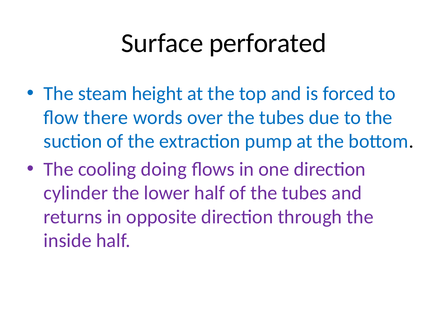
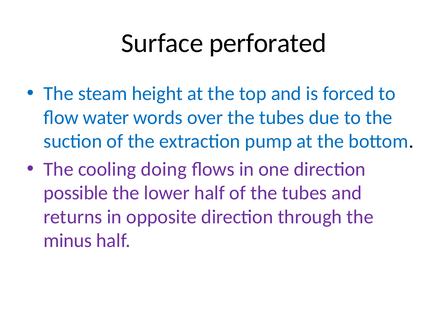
there: there -> water
cylinder: cylinder -> possible
inside: inside -> minus
